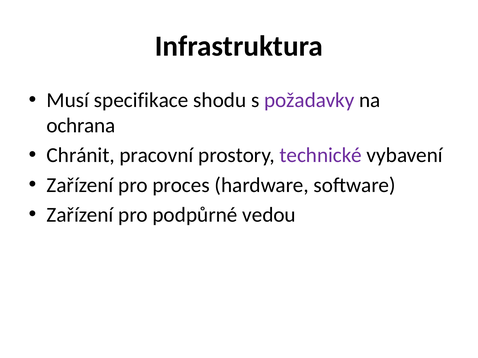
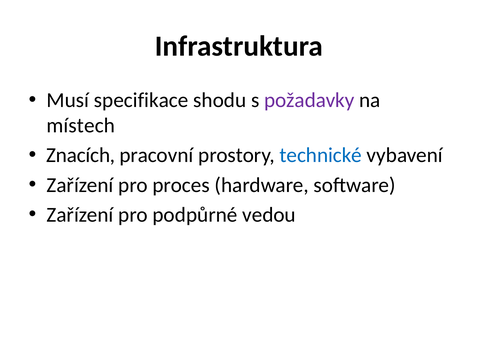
ochrana: ochrana -> místech
Chránit: Chránit -> Znacích
technické colour: purple -> blue
